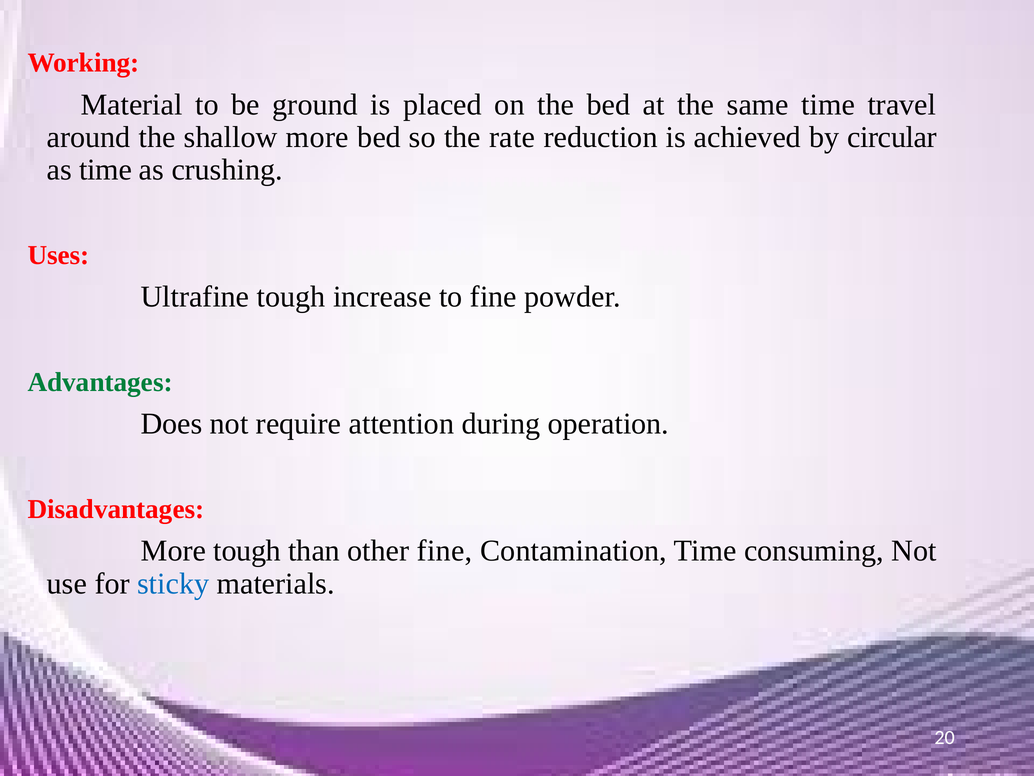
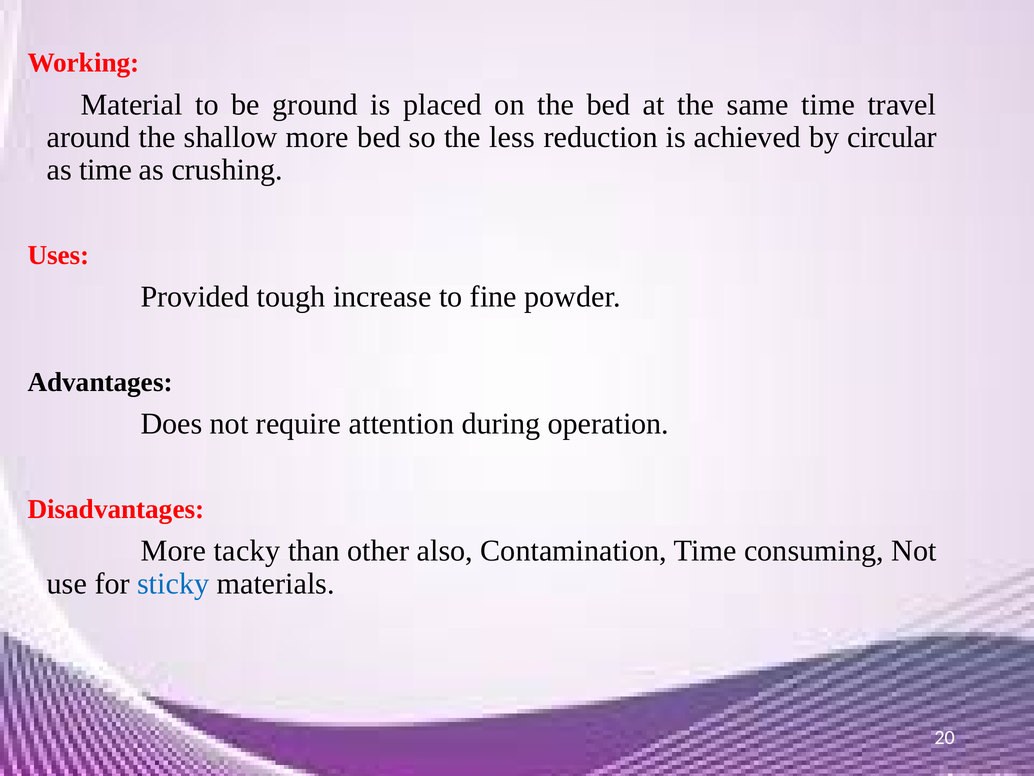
rate: rate -> less
Ultrafine: Ultrafine -> Provided
Advantages colour: green -> black
More tough: tough -> tacky
other fine: fine -> also
